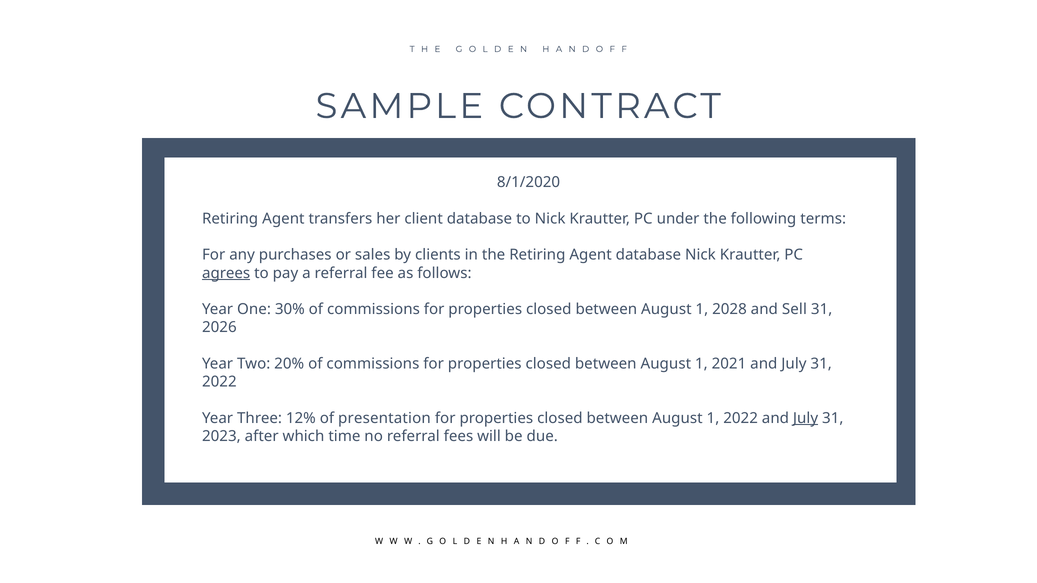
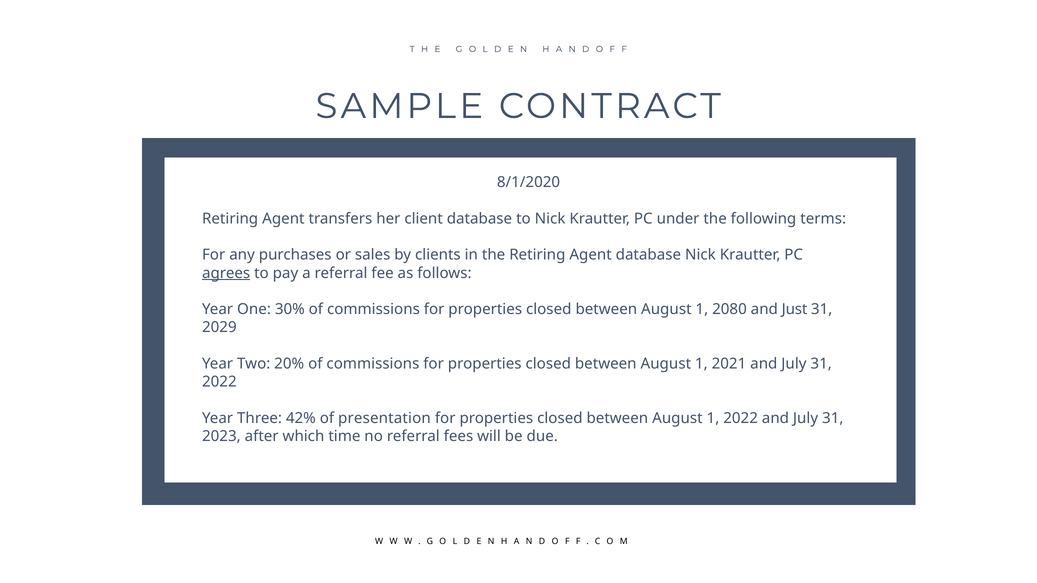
2028: 2028 -> 2080
Sell: Sell -> Just
2026: 2026 -> 2029
12%: 12% -> 42%
July at (806, 418) underline: present -> none
